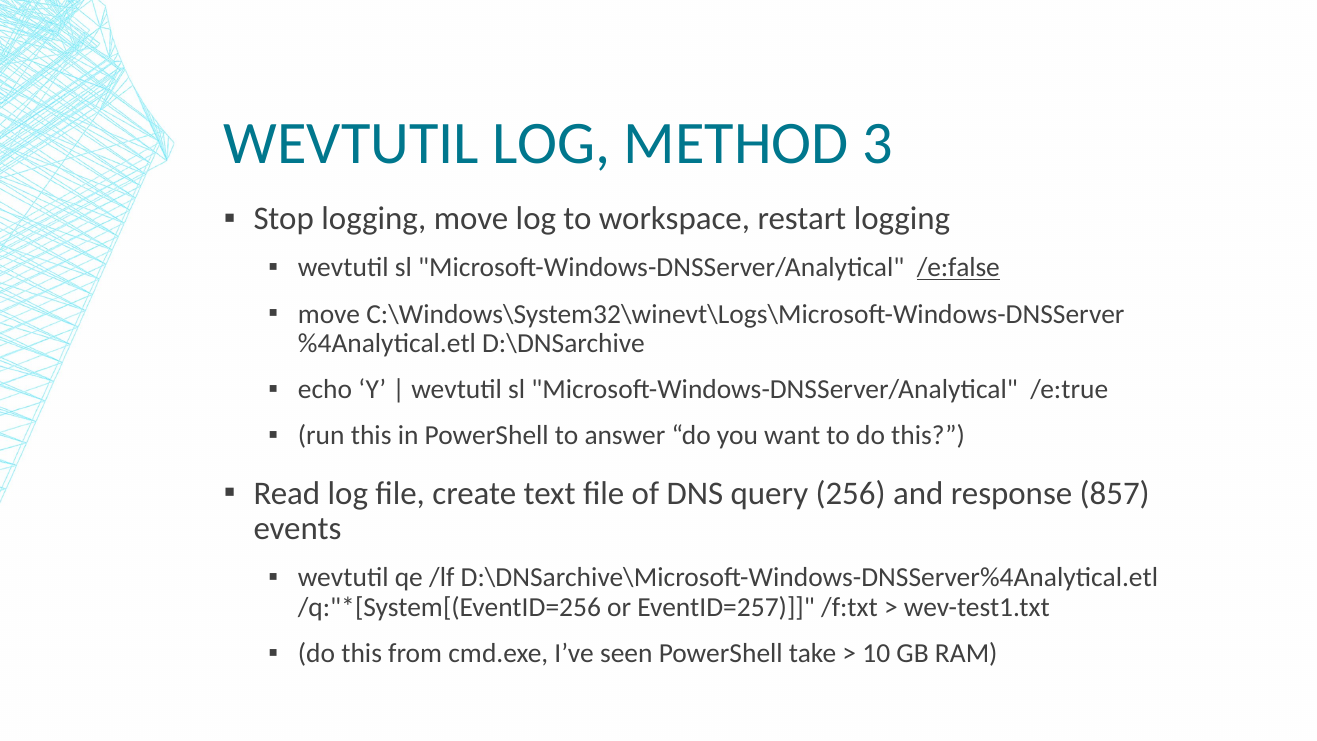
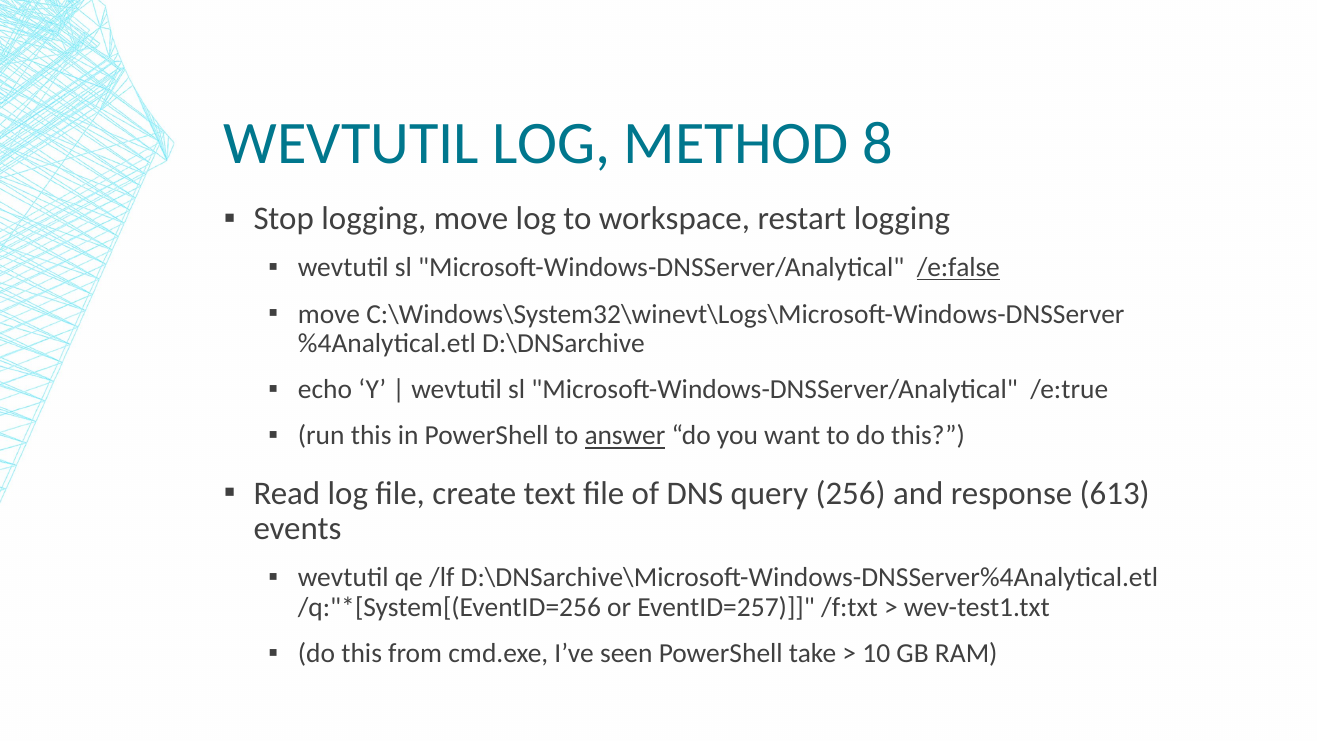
3: 3 -> 8
answer underline: none -> present
857: 857 -> 613
